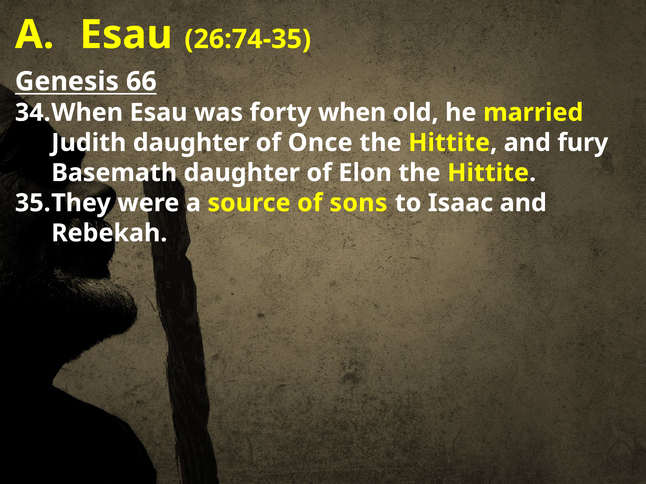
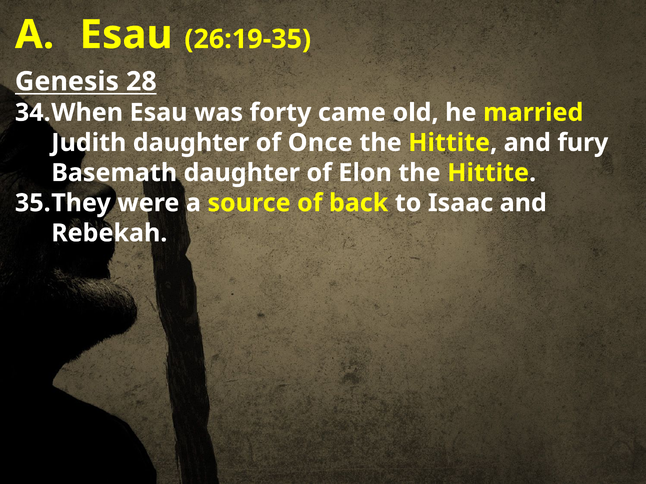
26:74-35: 26:74-35 -> 26:19-35
66: 66 -> 28
when: when -> came
sons: sons -> back
